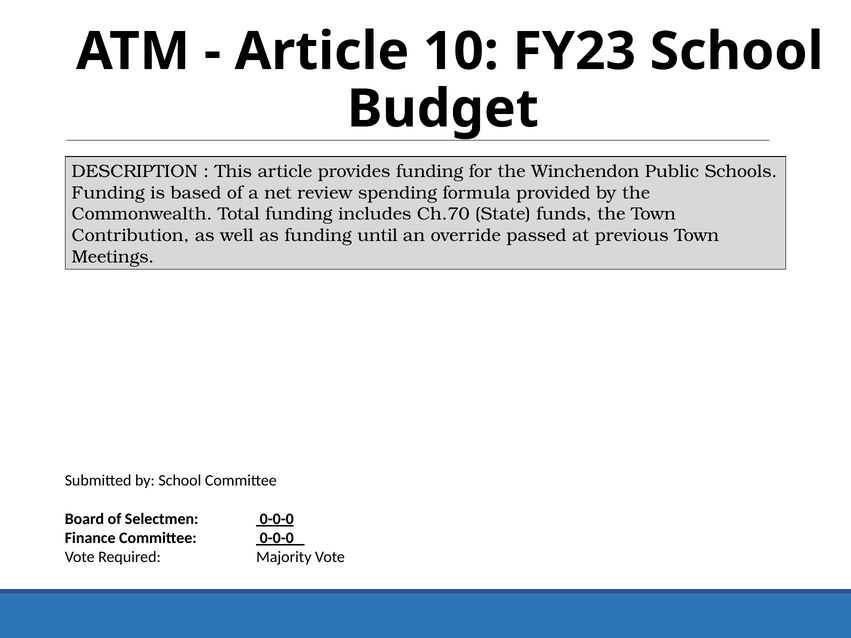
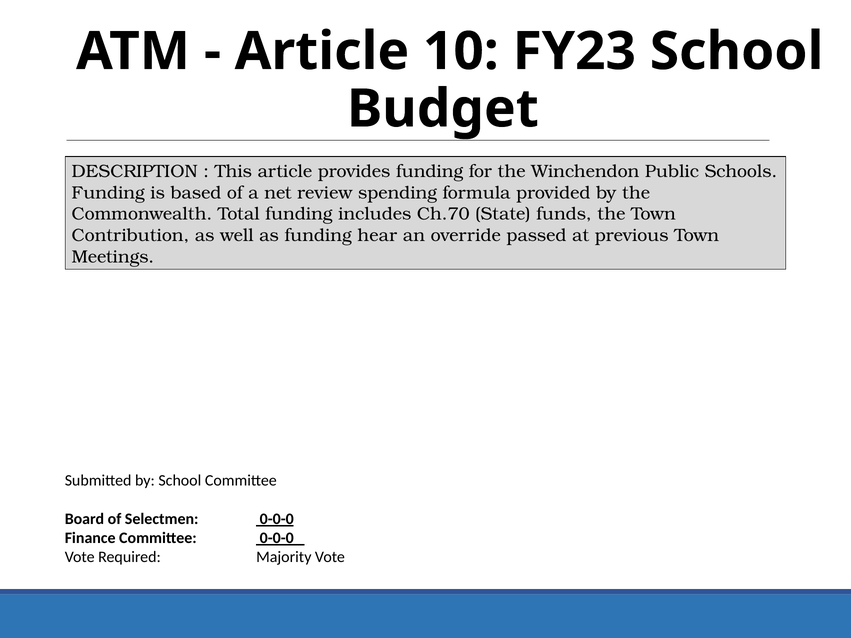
until: until -> hear
